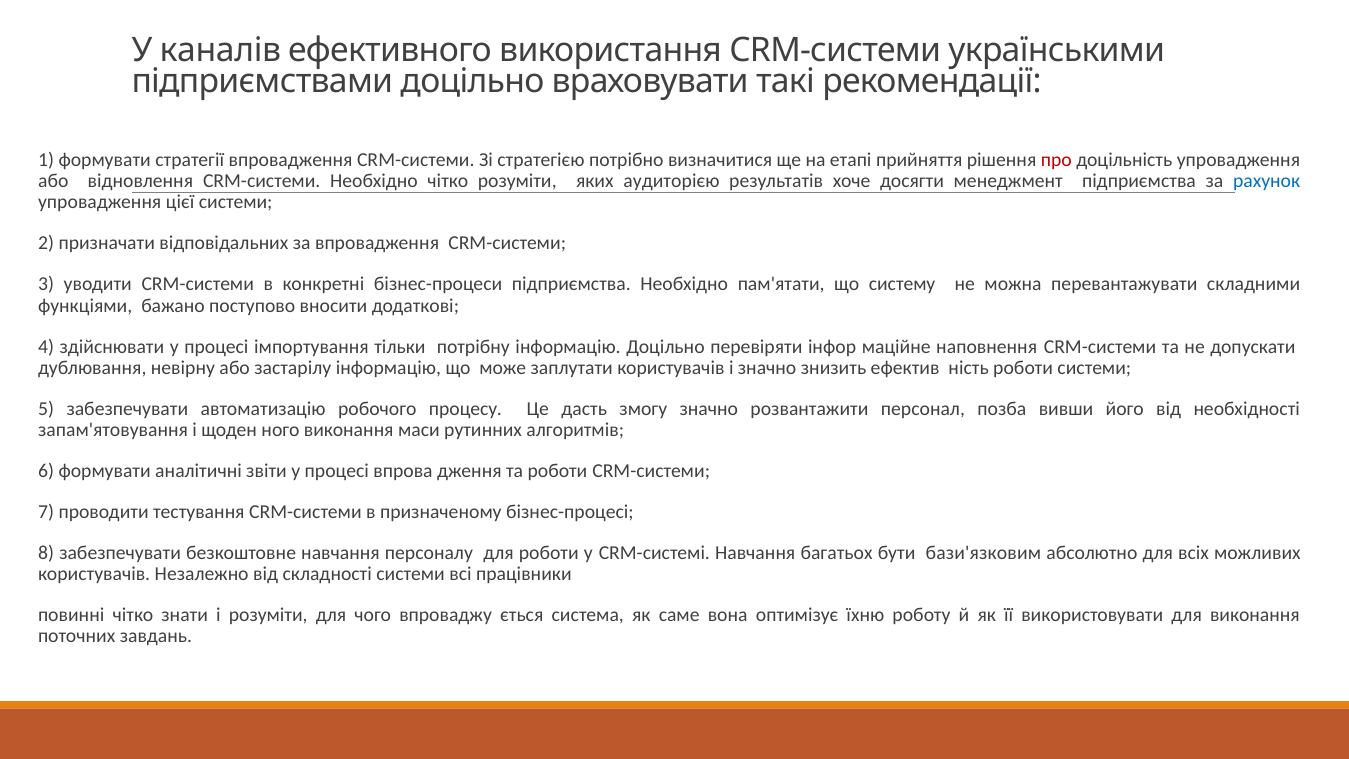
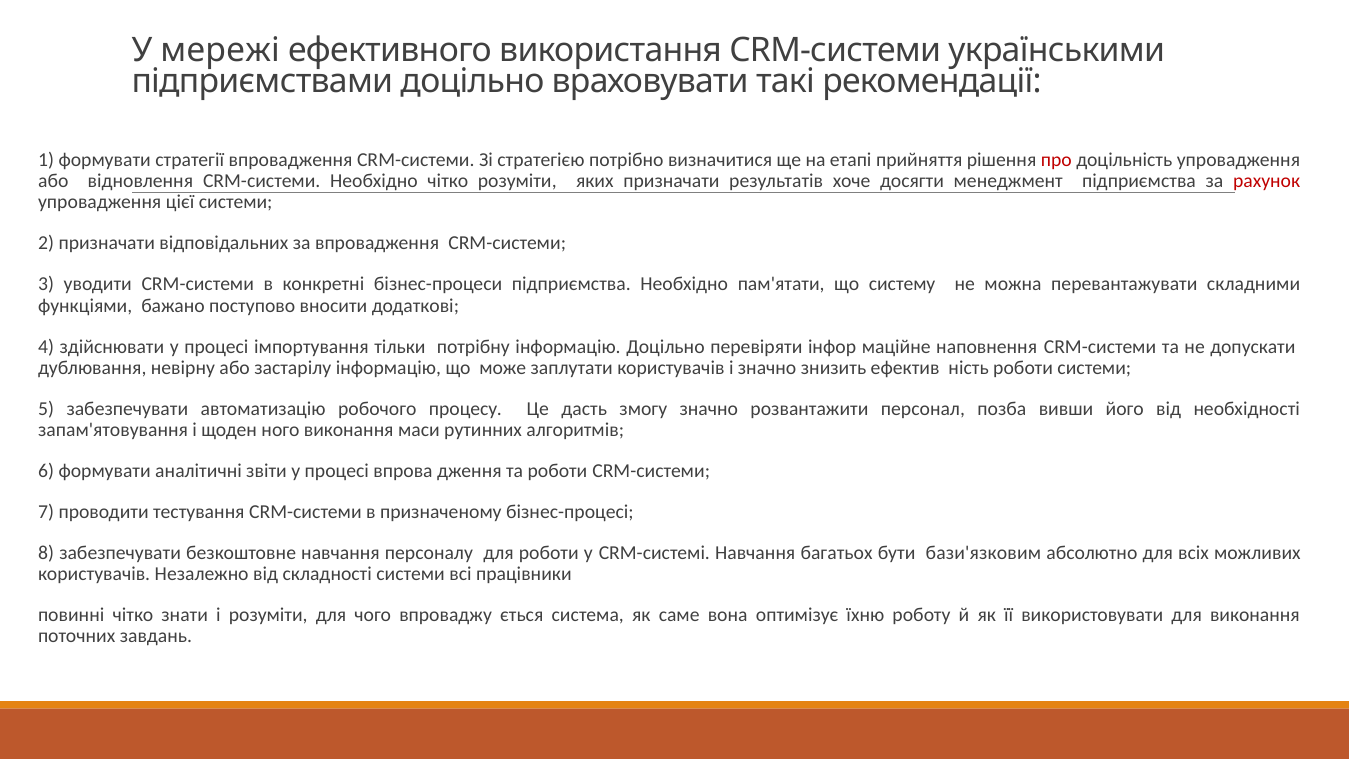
каналів: каналів -> мережі
яких аудиторією: аудиторією -> призначати
рахунок colour: blue -> red
